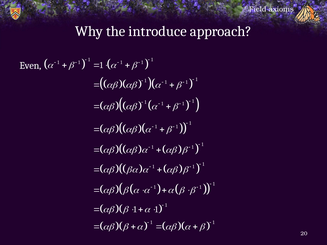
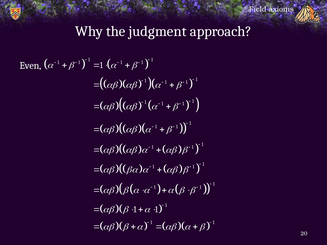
introduce: introduce -> judgment
